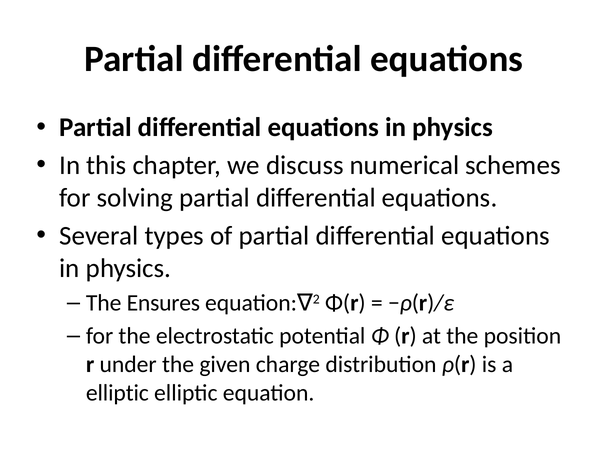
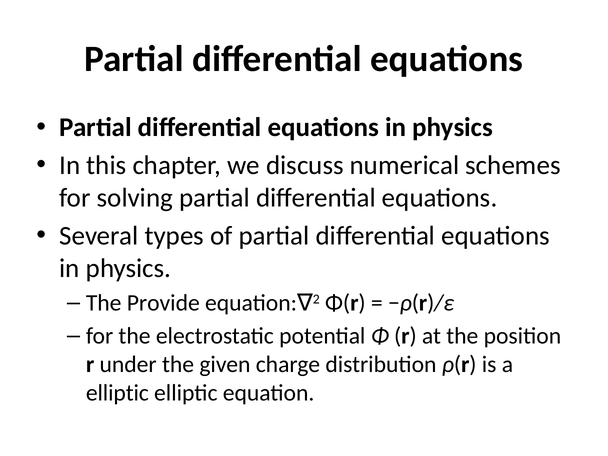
Ensures: Ensures -> Provide
